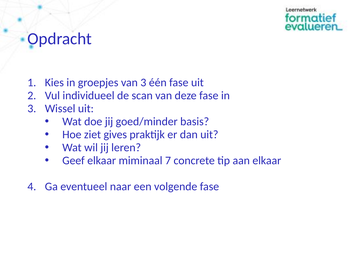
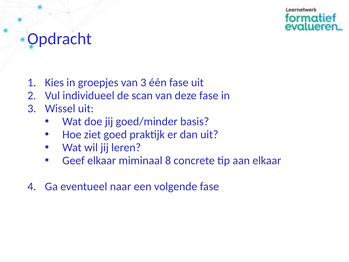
gives: gives -> goed
7: 7 -> 8
